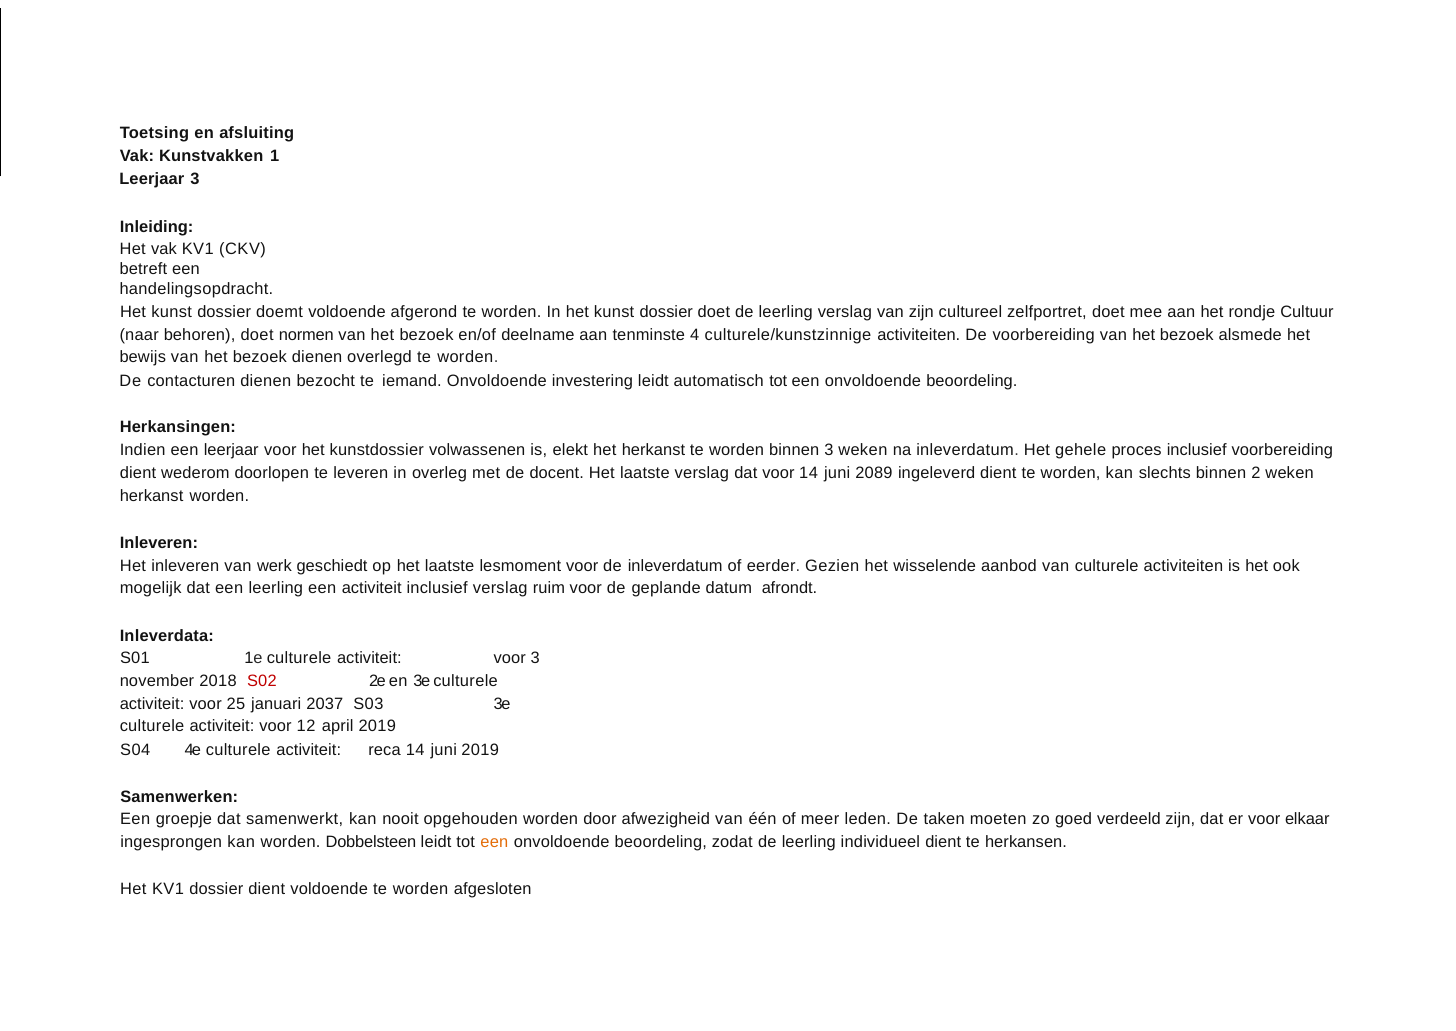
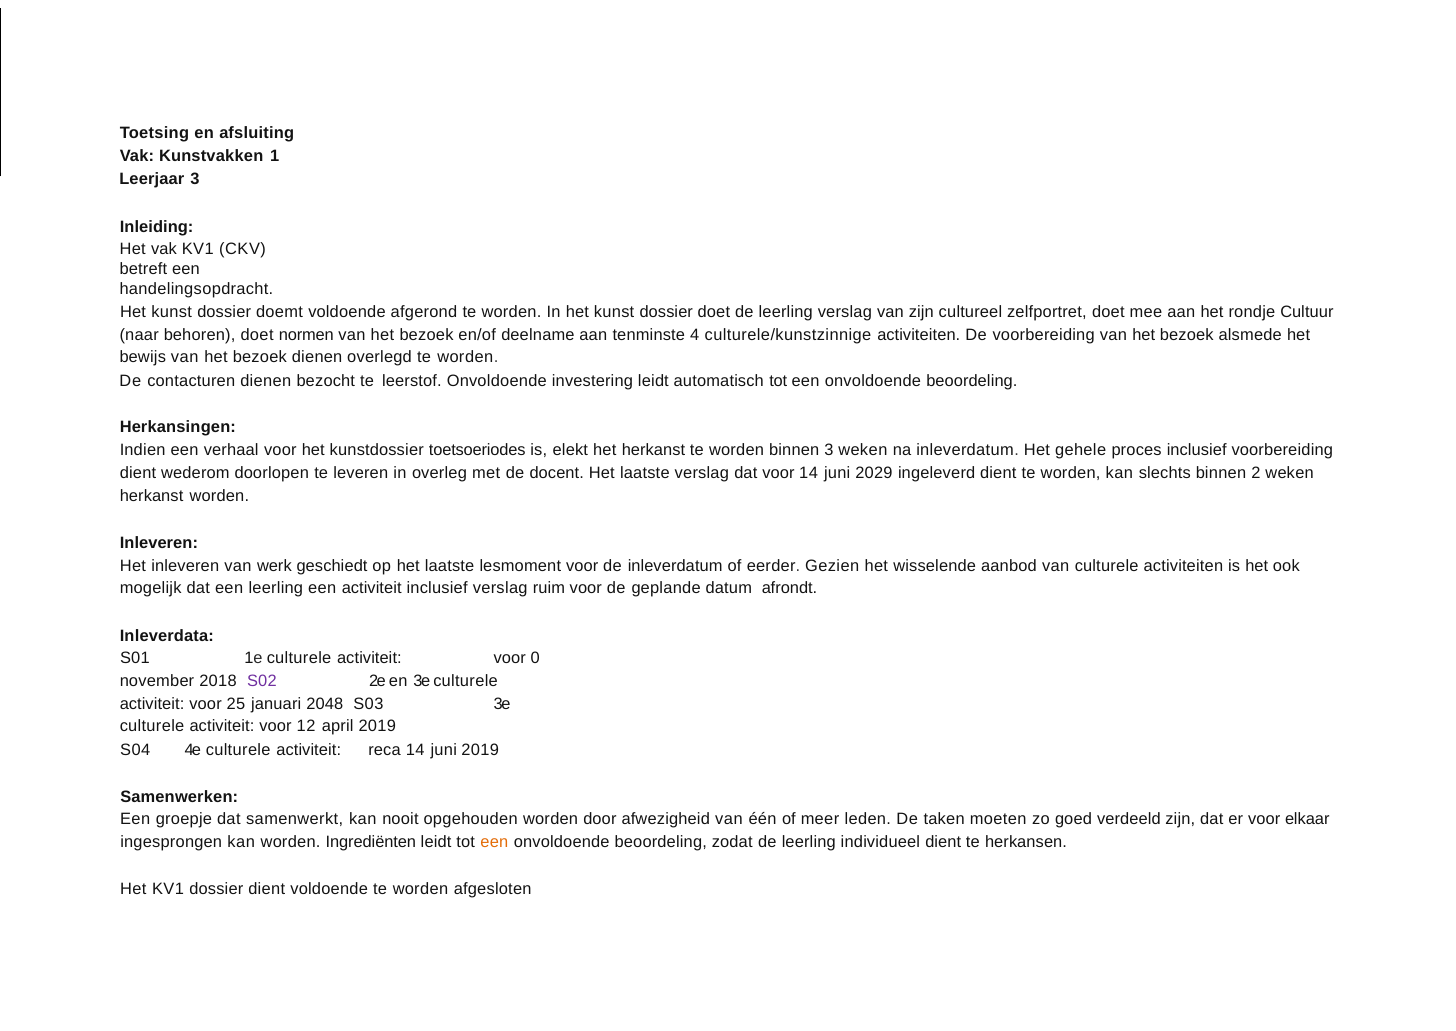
iemand: iemand -> leerstof
een leerjaar: leerjaar -> verhaal
volwassenen: volwassenen -> toetsoeriodes
2089: 2089 -> 2029
voor 3: 3 -> 0
S02 colour: red -> purple
2037: 2037 -> 2048
Dobbelsteen: Dobbelsteen -> Ingrediënten
